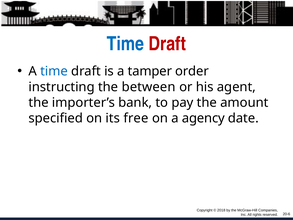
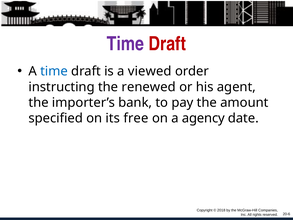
Time at (125, 44) colour: blue -> purple
tamper: tamper -> viewed
between: between -> renewed
